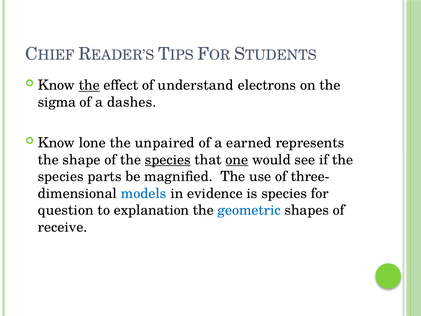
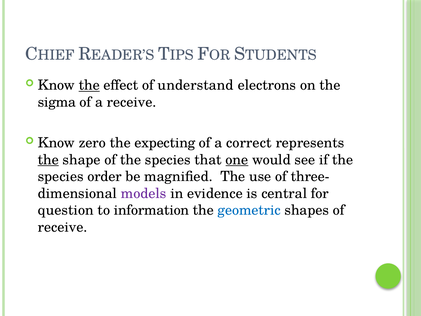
a dashes: dashes -> receive
lone: lone -> zero
unpaired: unpaired -> expecting
earned: earned -> correct
the at (48, 160) underline: none -> present
species at (168, 160) underline: present -> none
parts: parts -> order
models colour: blue -> purple
is species: species -> central
explanation: explanation -> information
